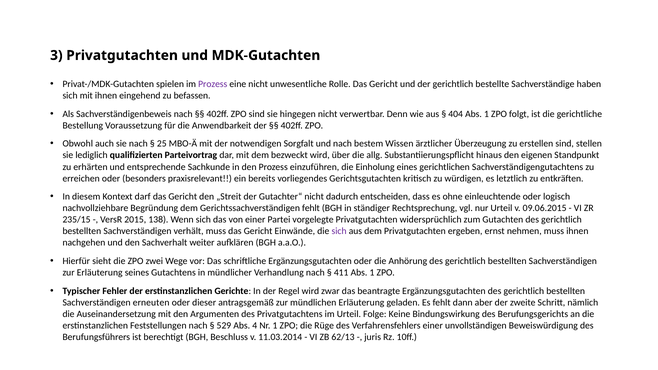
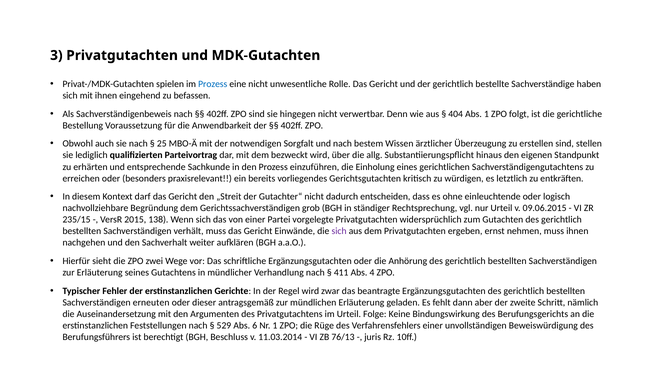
Prozess at (213, 84) colour: purple -> blue
Gerichtssachverständigen fehlt: fehlt -> grob
411 Abs 1: 1 -> 4
4: 4 -> 6
62/13: 62/13 -> 76/13
